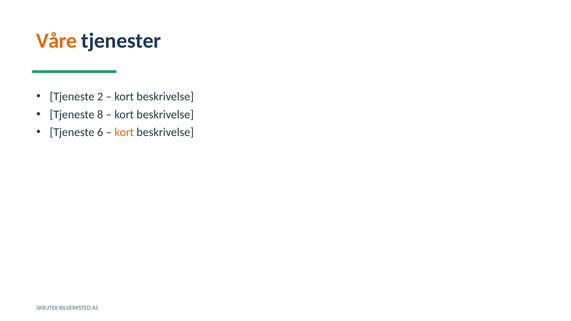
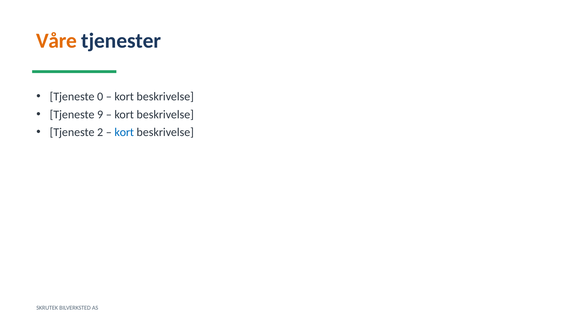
2: 2 -> 0
8: 8 -> 9
6: 6 -> 2
kort at (124, 132) colour: orange -> blue
